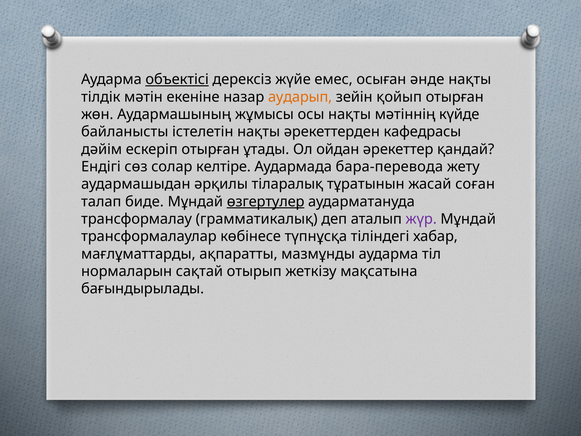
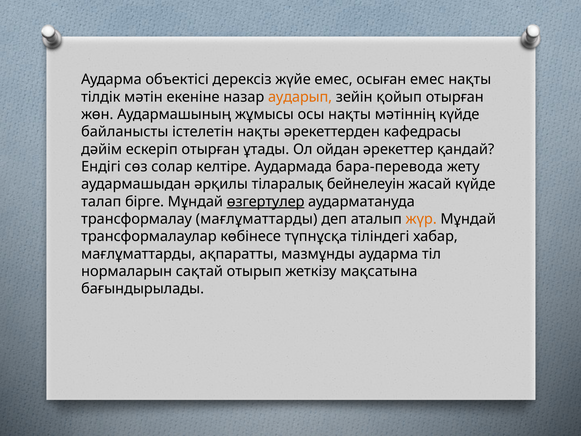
объектісі underline: present -> none
осыған әнде: әнде -> емес
тұратынын: тұратынын -> бейнелеуін
жасай соған: соған -> күйде
биде: биде -> бірге
трансформалау грамматикалық: грамматикалық -> мағлұматтарды
жүр colour: purple -> orange
